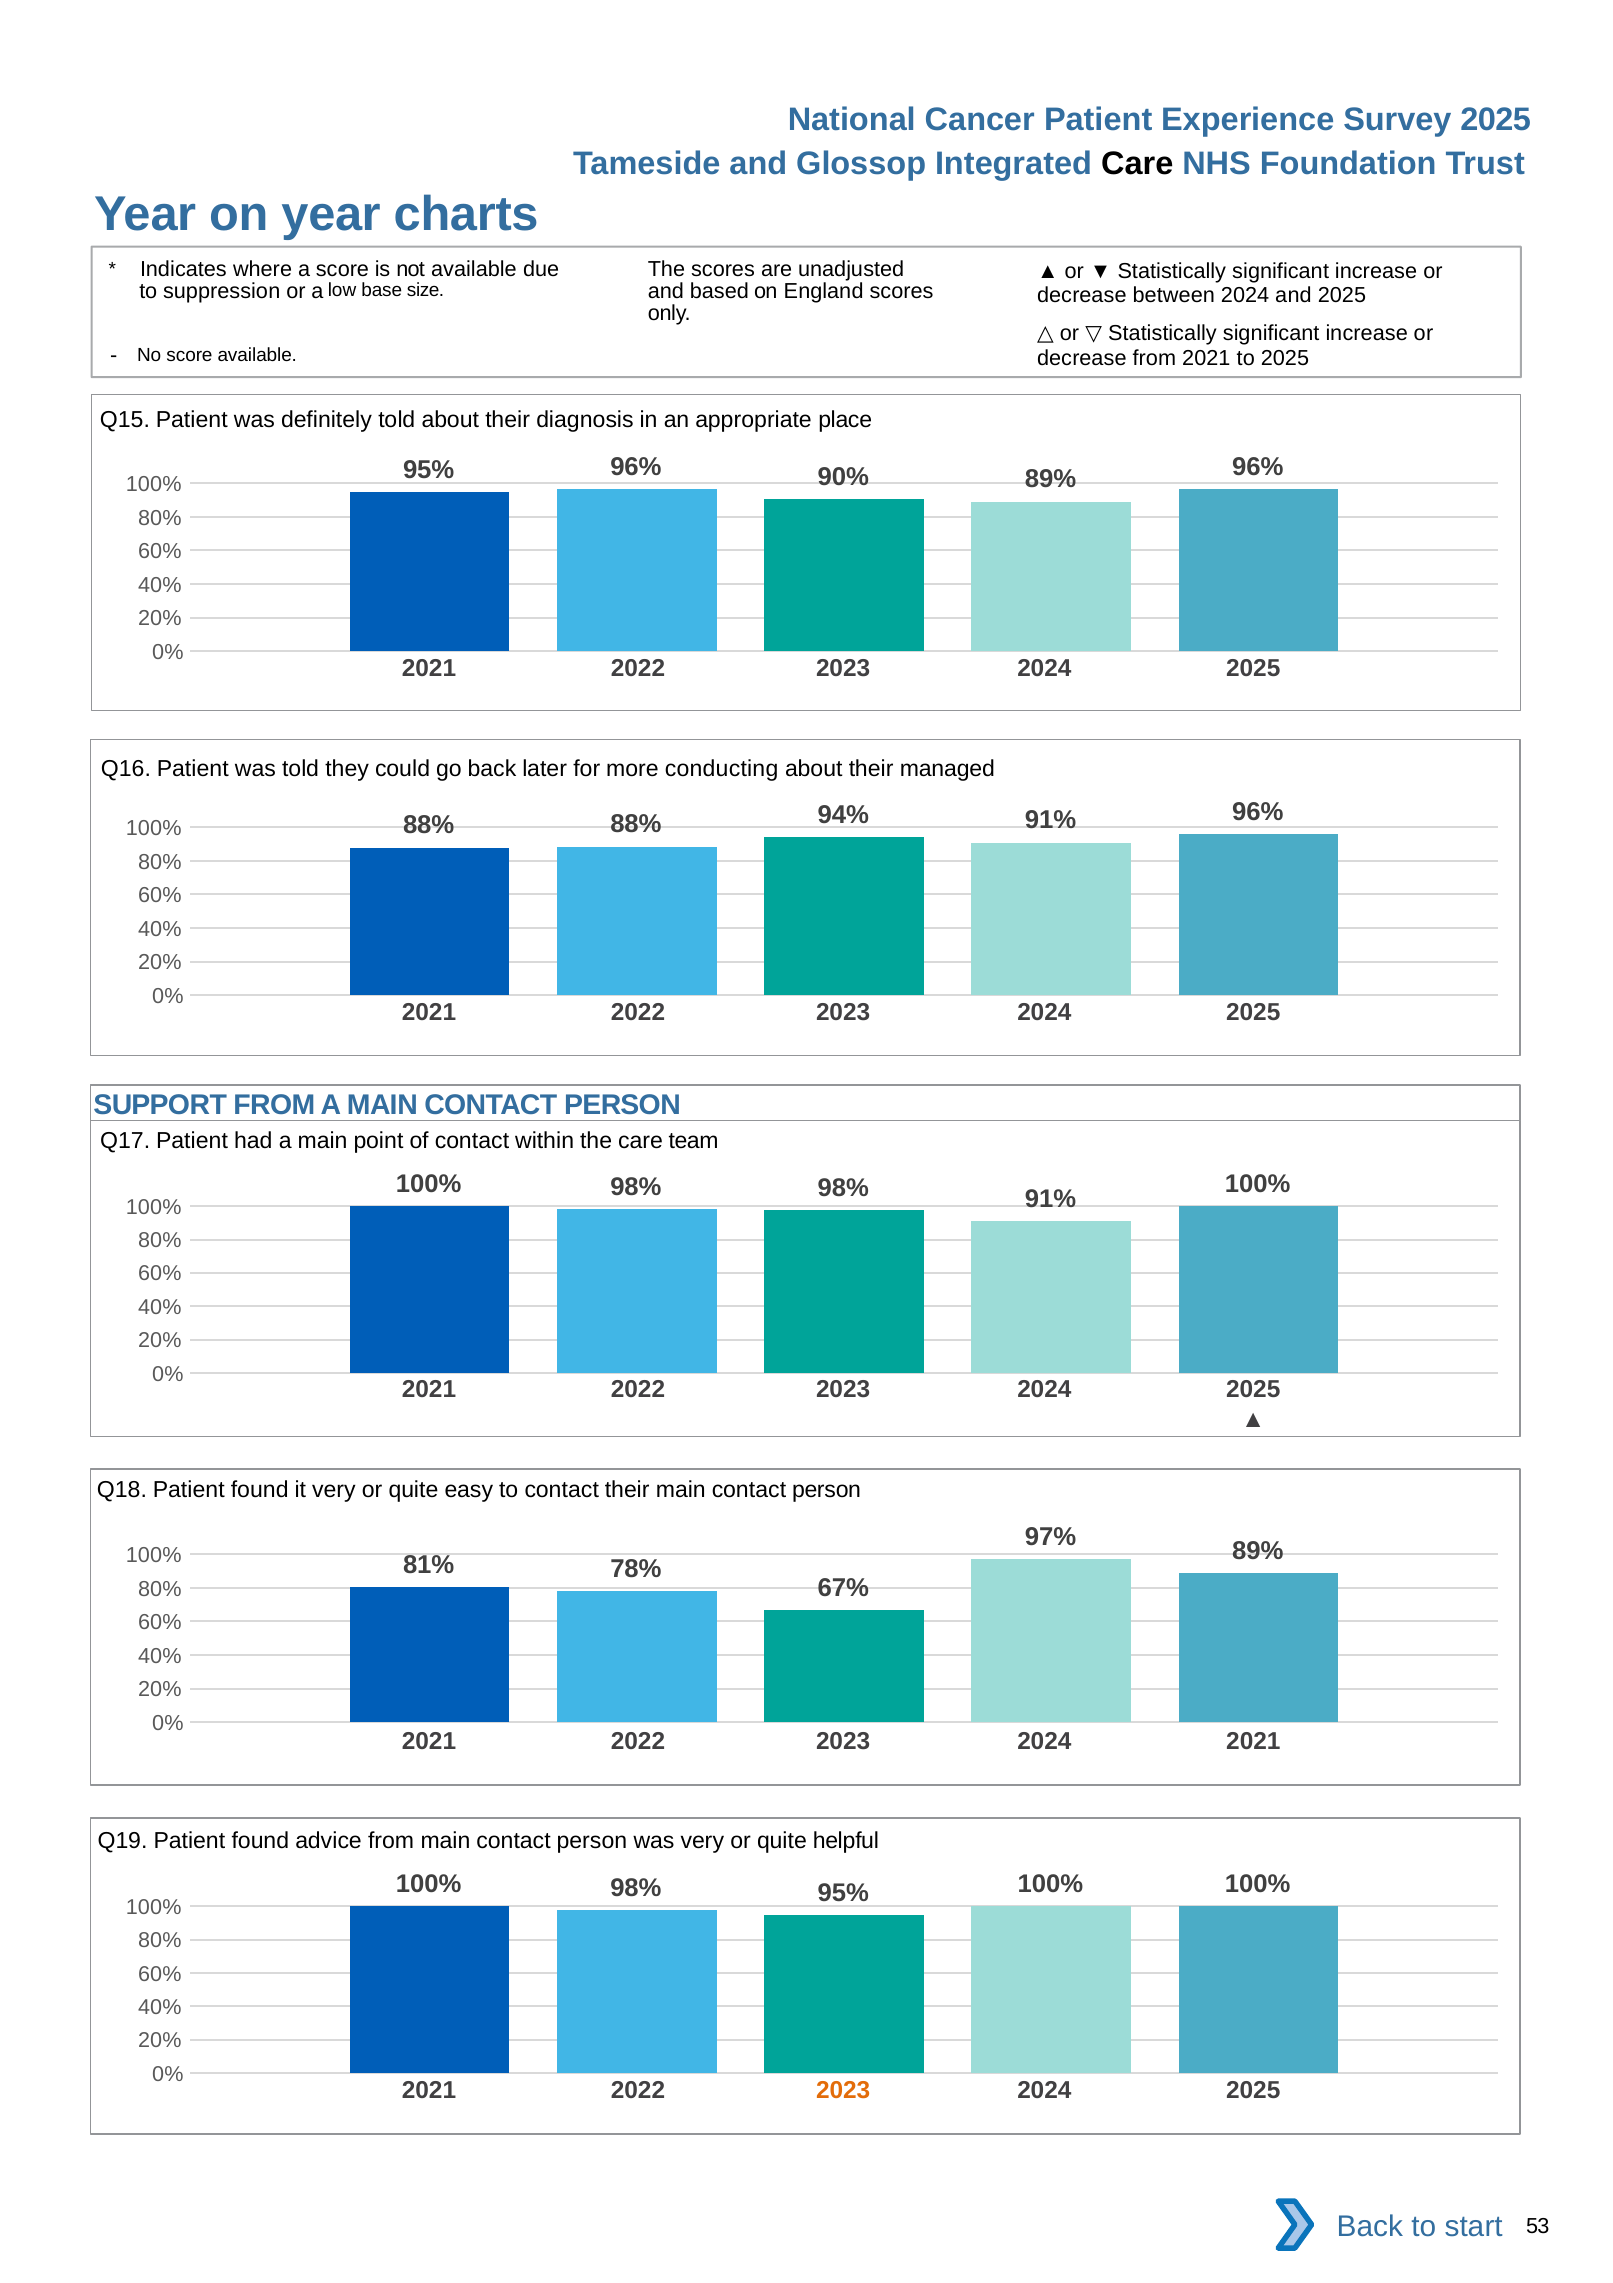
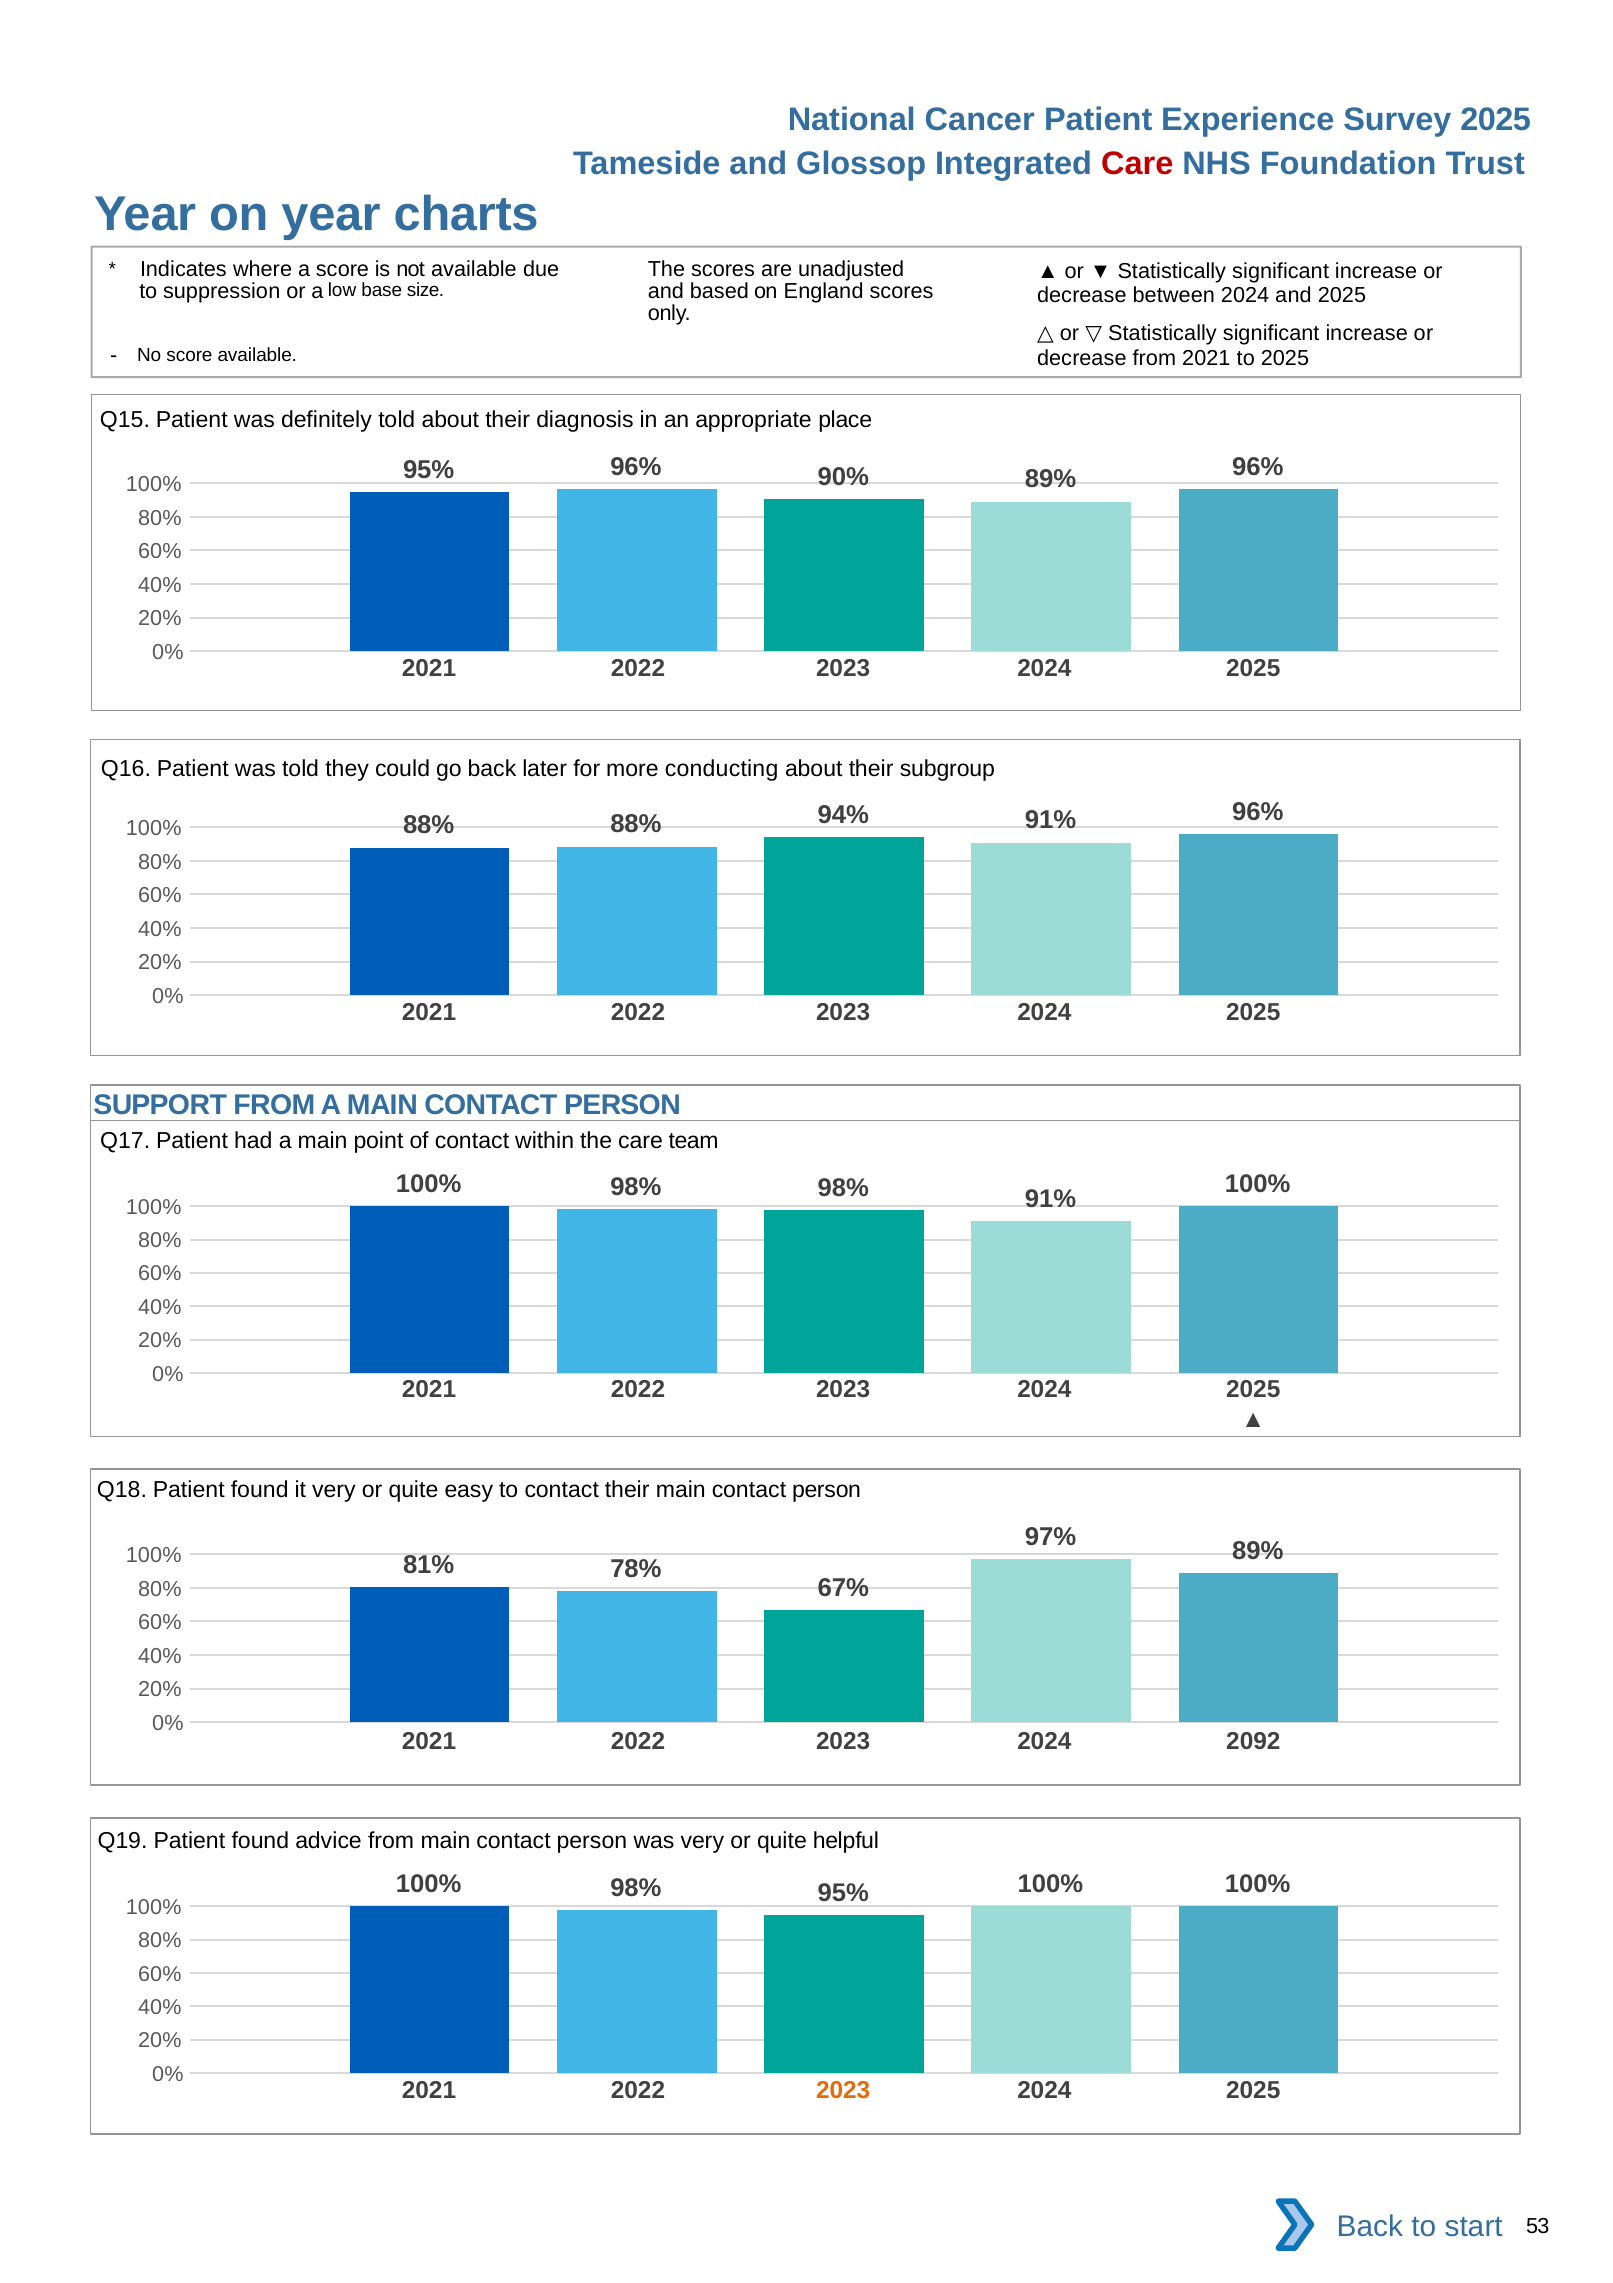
Care at (1137, 164) colour: black -> red
managed: managed -> subgroup
2024 2021: 2021 -> 2092
